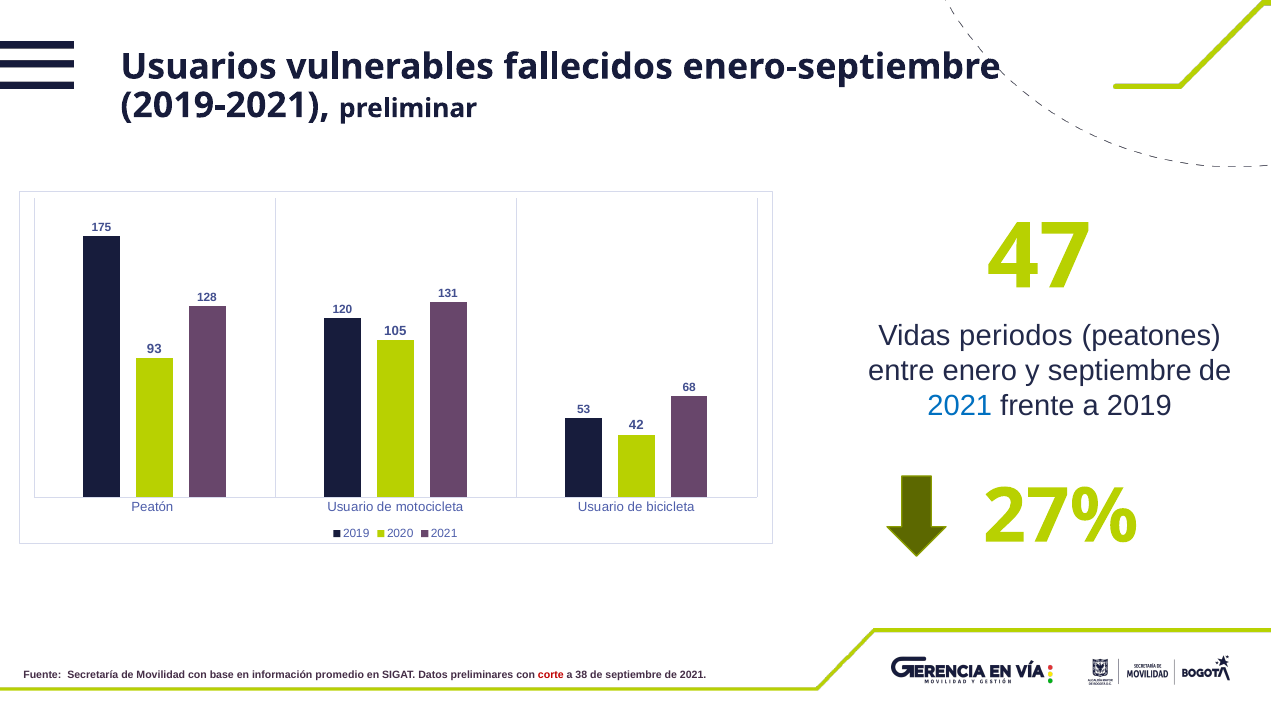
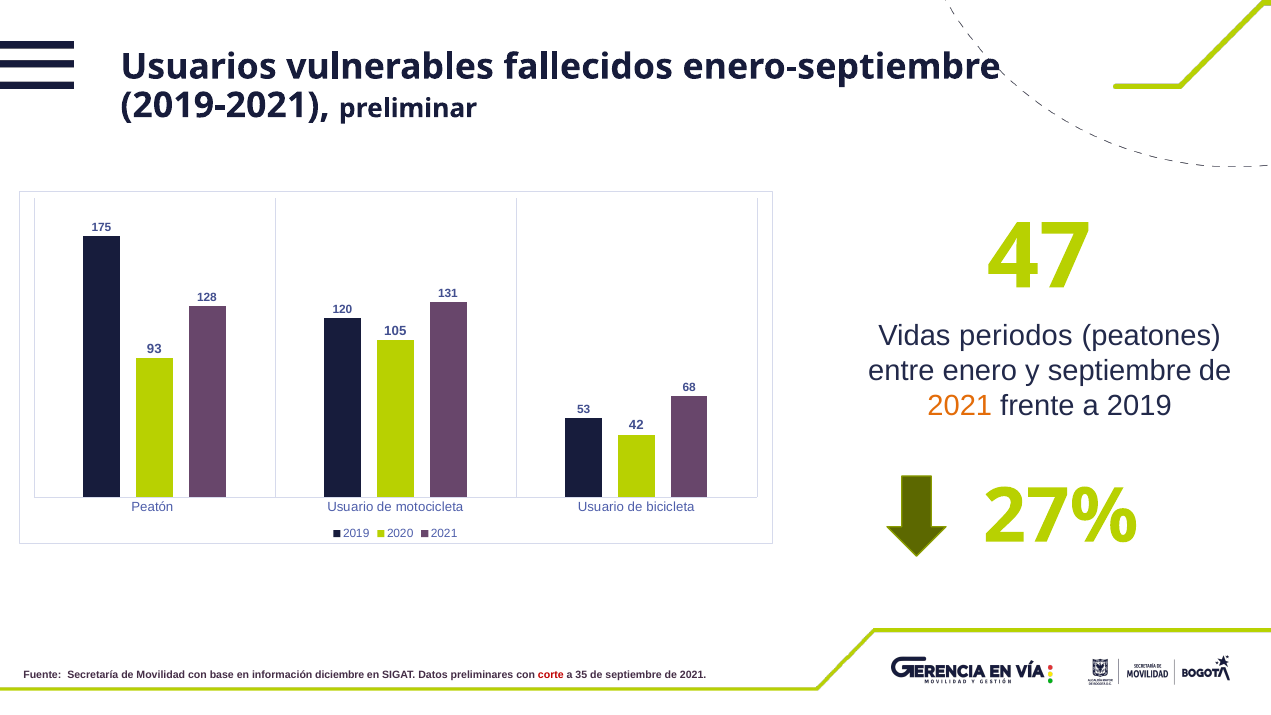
2021 at (960, 406) colour: blue -> orange
promedio: promedio -> diciembre
38: 38 -> 35
